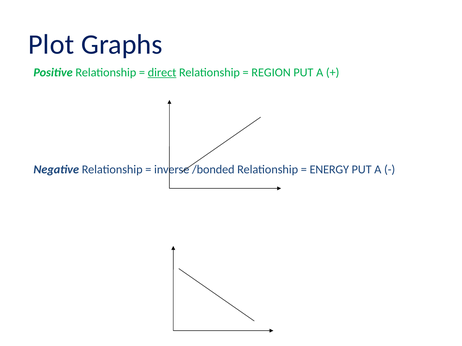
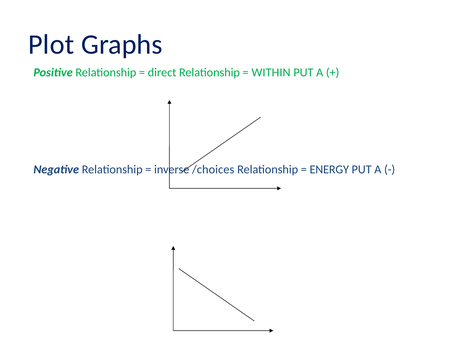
direct underline: present -> none
REGION: REGION -> WITHIN
/bonded: /bonded -> /choices
